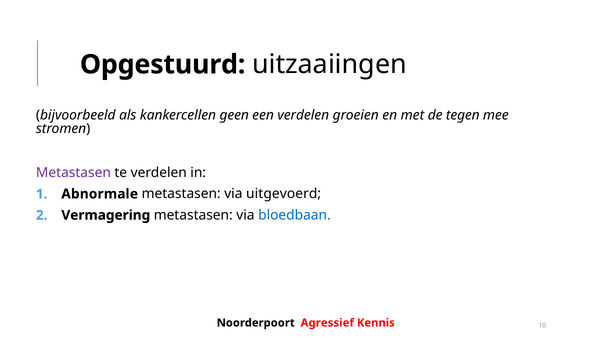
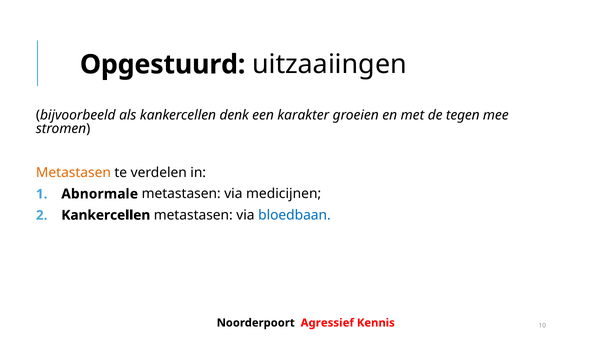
geen: geen -> denk
een verdelen: verdelen -> karakter
Metastasen at (73, 173) colour: purple -> orange
uitgevoerd: uitgevoerd -> medicijnen
Vermagering at (106, 215): Vermagering -> Kankercellen
